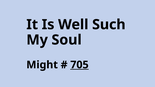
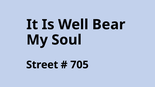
Such: Such -> Bear
Might: Might -> Street
705 underline: present -> none
